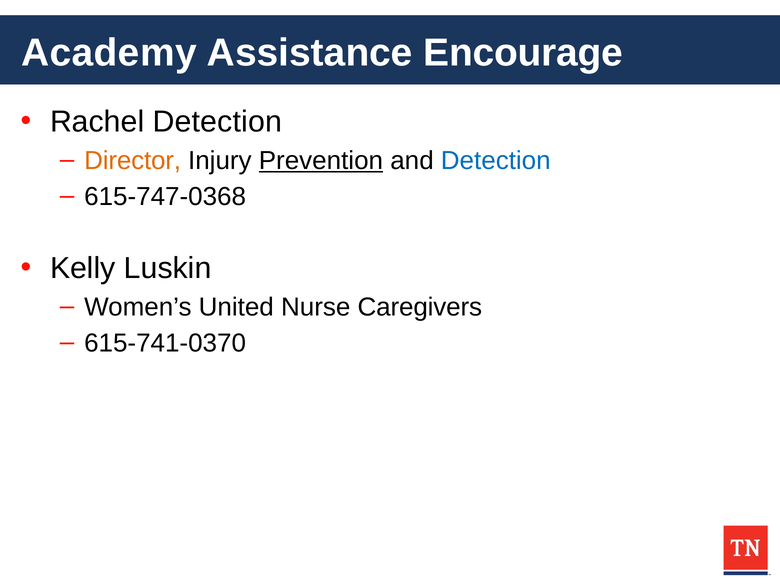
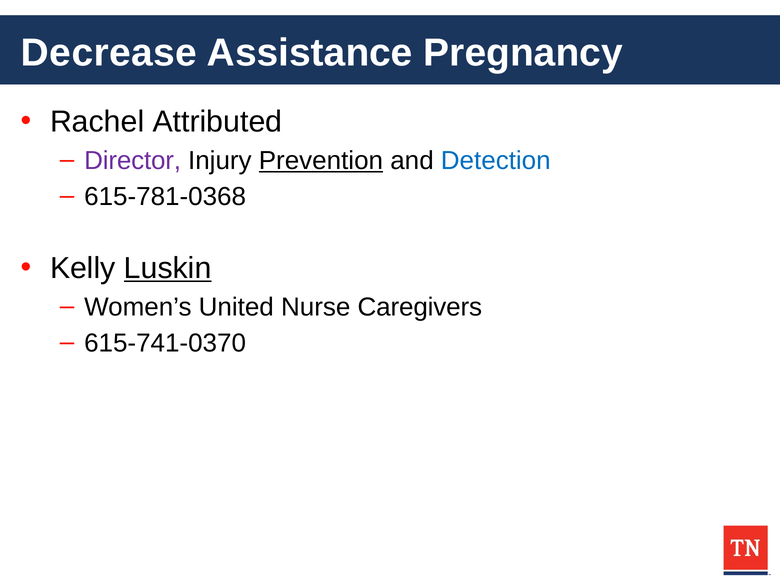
Academy: Academy -> Decrease
Encourage: Encourage -> Pregnancy
Rachel Detection: Detection -> Attributed
Director colour: orange -> purple
615-747-0368: 615-747-0368 -> 615-781-0368
Luskin underline: none -> present
